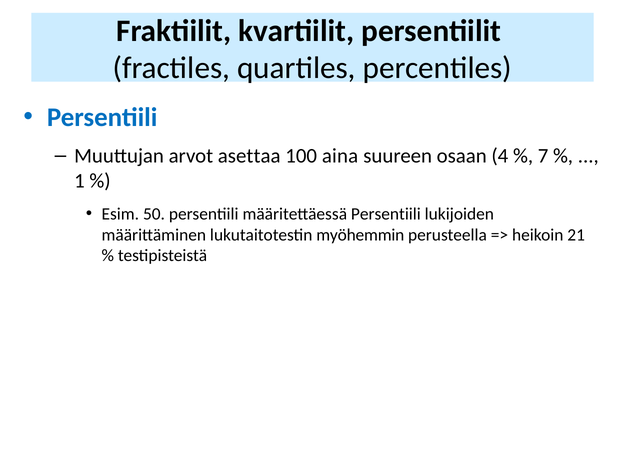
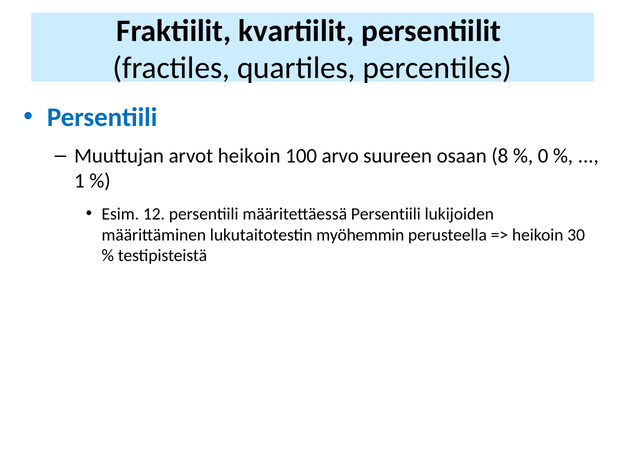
arvot asettaa: asettaa -> heikoin
aina: aina -> arvo
4: 4 -> 8
7: 7 -> 0
50: 50 -> 12
21: 21 -> 30
